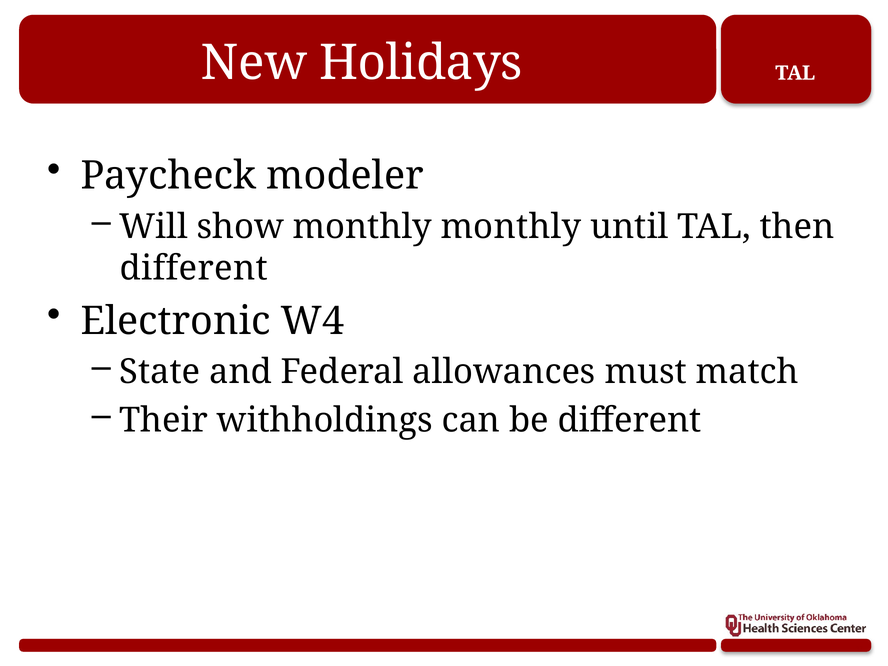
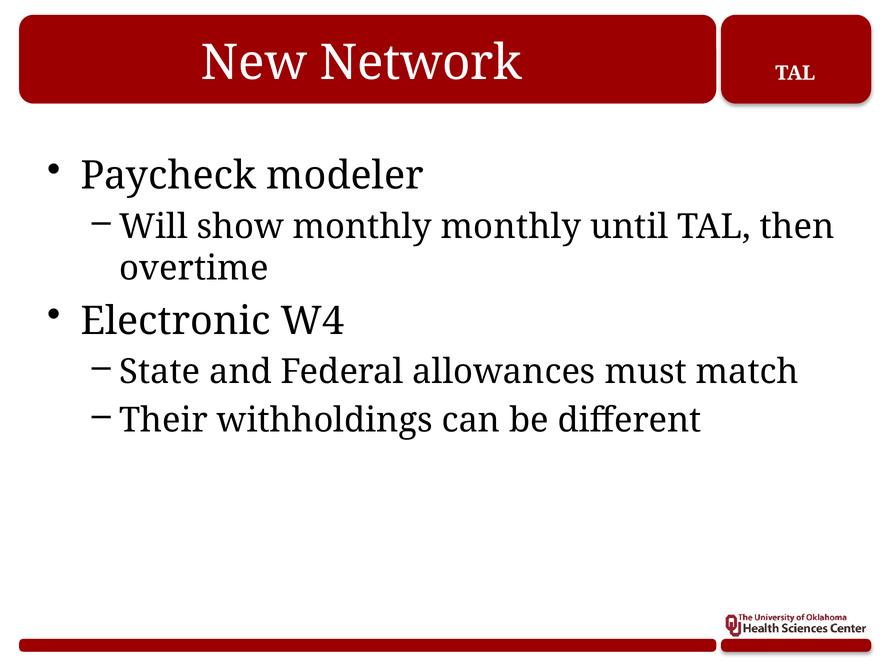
Holidays: Holidays -> Network
different at (194, 268): different -> overtime
